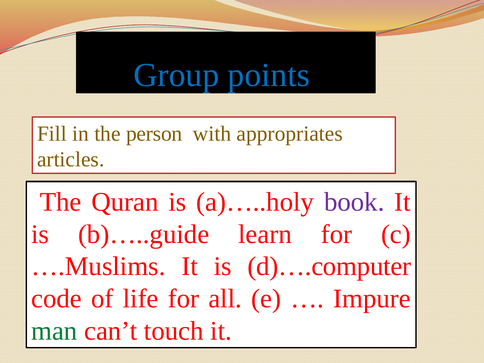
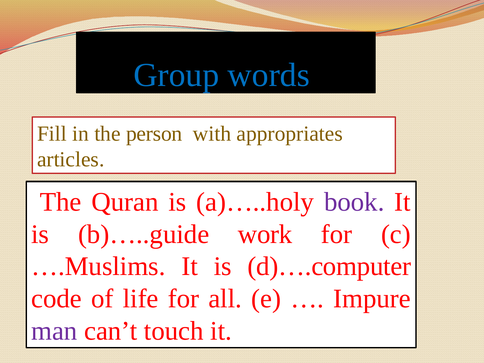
points: points -> words
learn: learn -> work
man colour: green -> purple
